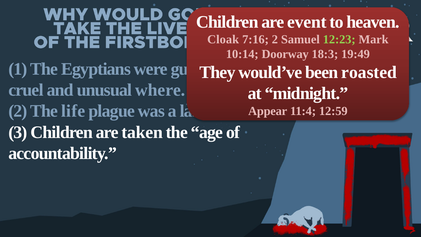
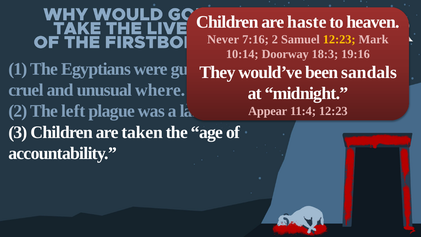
event: event -> haste
Cloak: Cloak -> Never
12:23 at (339, 39) colour: light green -> yellow
19:49: 19:49 -> 19:16
roasted: roasted -> sandals
life: life -> left
11:4 12:59: 12:59 -> 12:23
